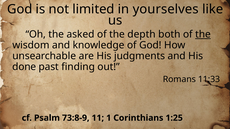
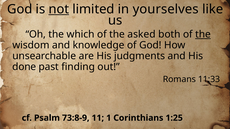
not underline: none -> present
asked: asked -> which
depth: depth -> asked
